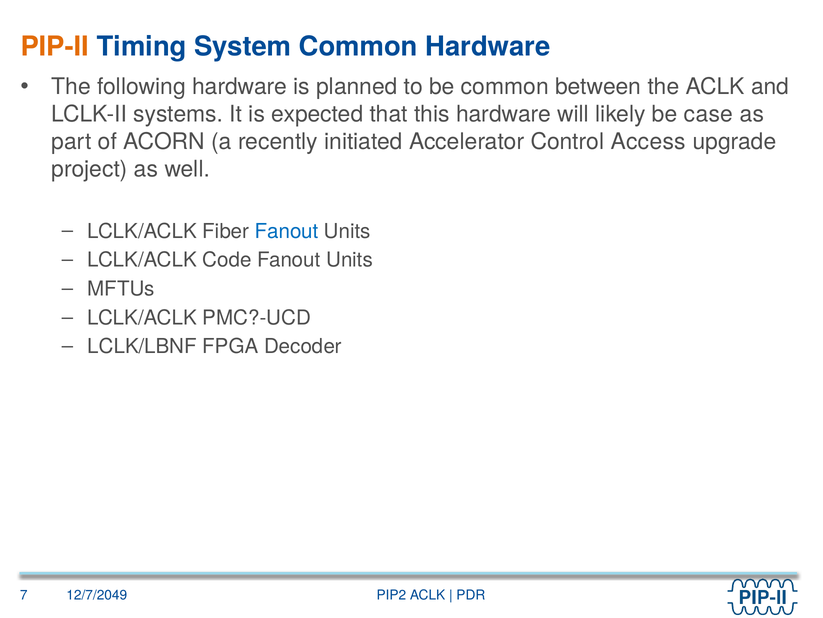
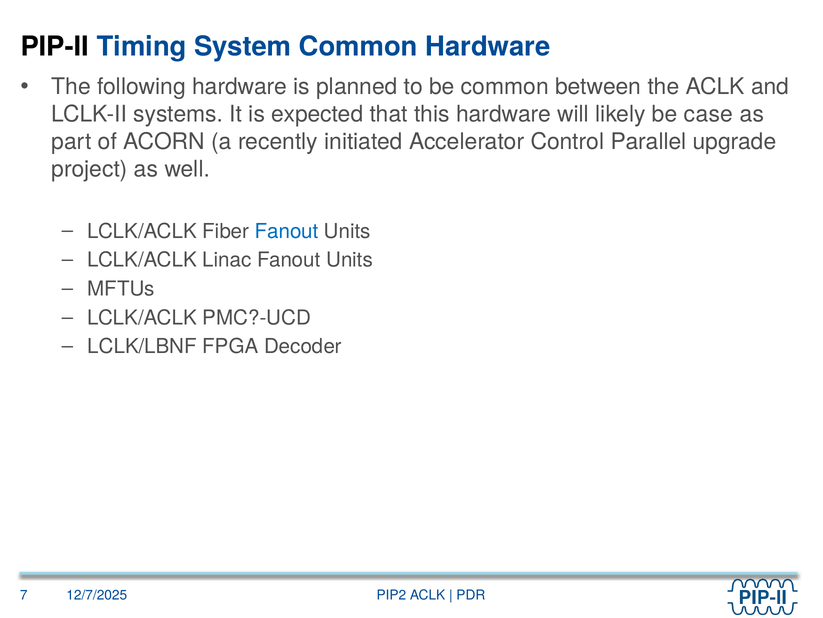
PIP-II colour: orange -> black
Access: Access -> Parallel
Code: Code -> Linac
12/7/2049: 12/7/2049 -> 12/7/2025
